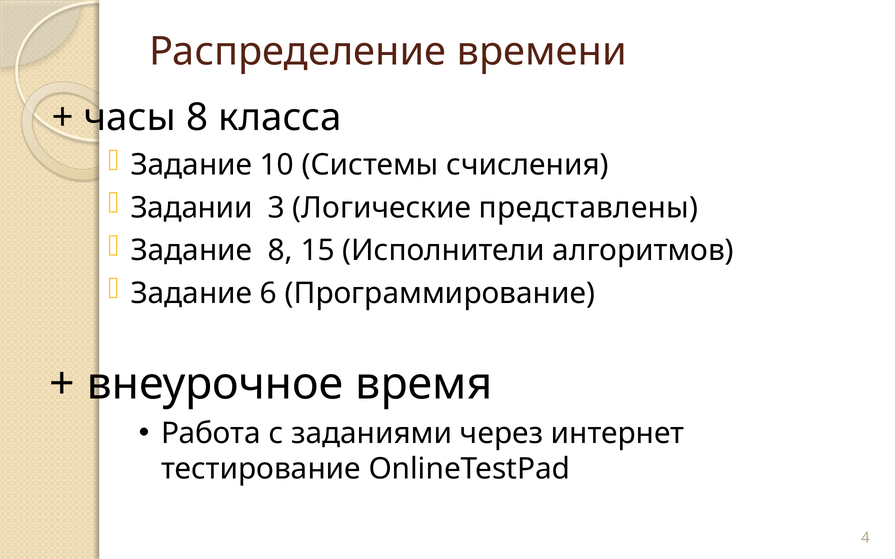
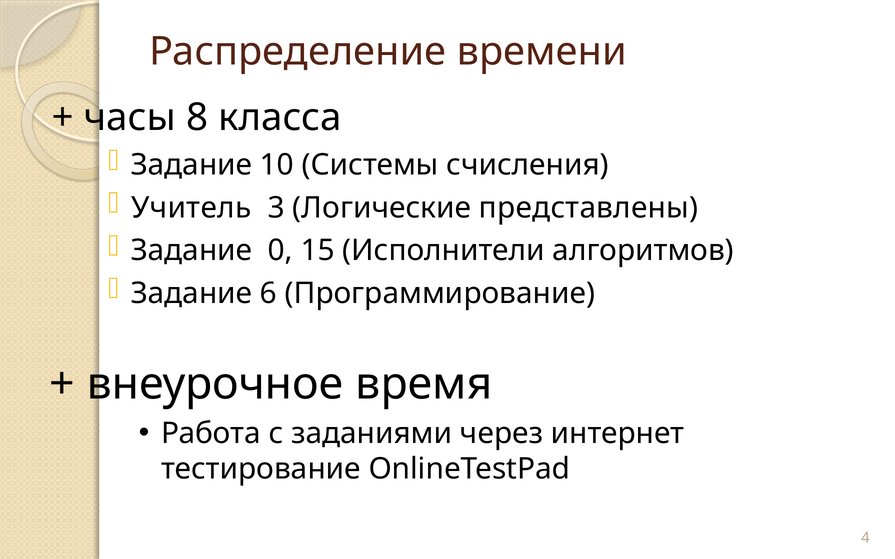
Задании: Задании -> Учитель
Задание 8: 8 -> 0
